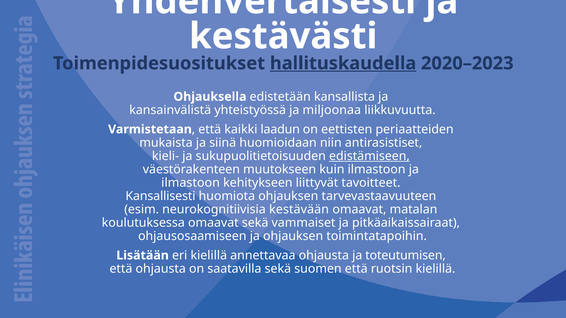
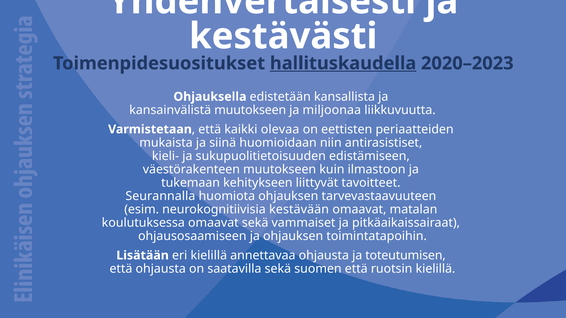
kansainvälistä yhteistyössä: yhteistyössä -> muutokseen
laadun: laadun -> olevaa
edistämiseen underline: present -> none
ilmastoon at (191, 183): ilmastoon -> tukemaan
Kansallisesti: Kansallisesti -> Seurannalla
